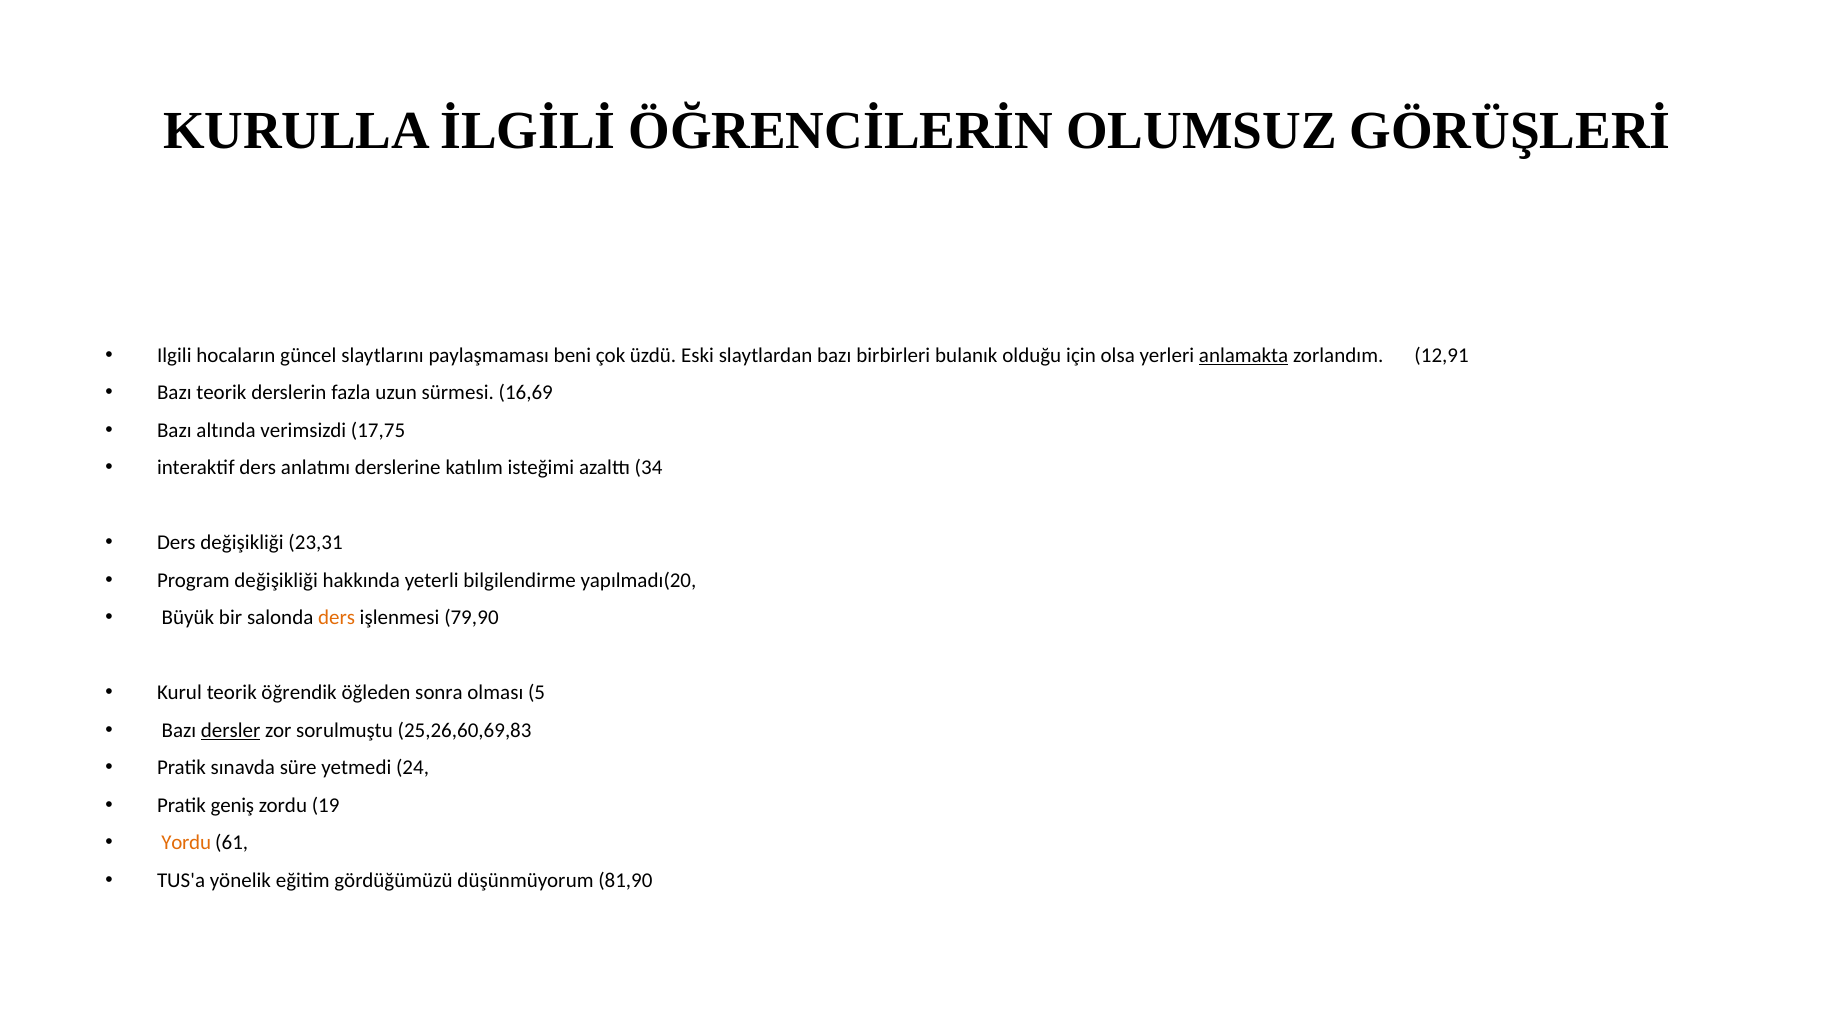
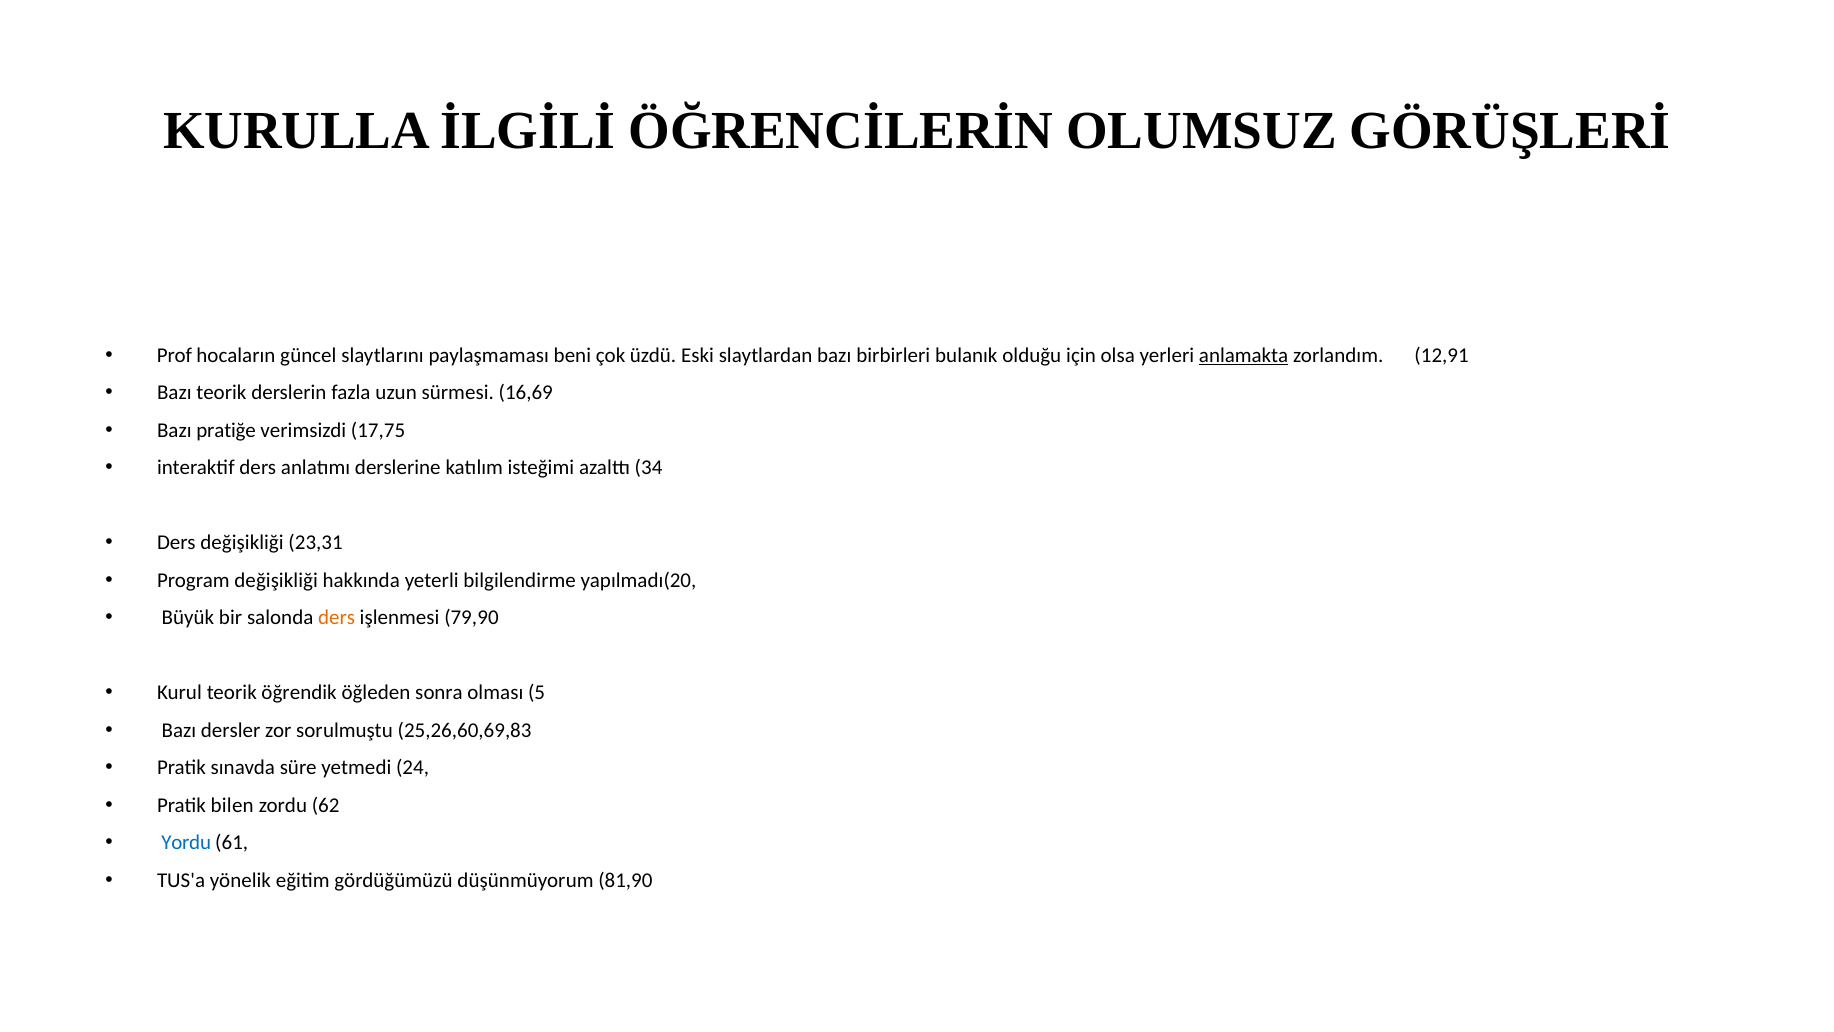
Ilgili: Ilgili -> Prof
altında: altında -> pratiğe
dersler underline: present -> none
geniş: geniş -> bilen
19: 19 -> 62
Yordu colour: orange -> blue
